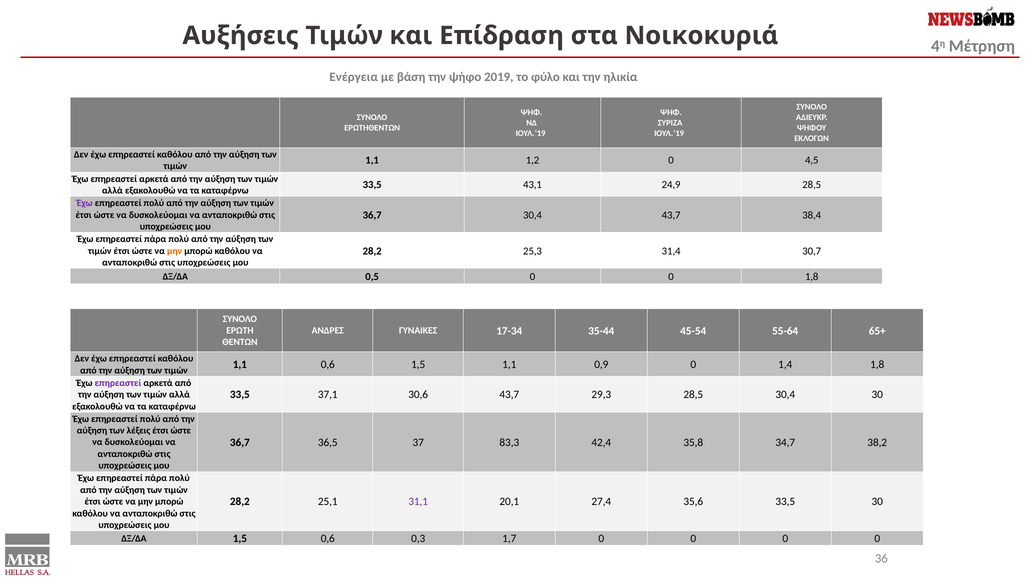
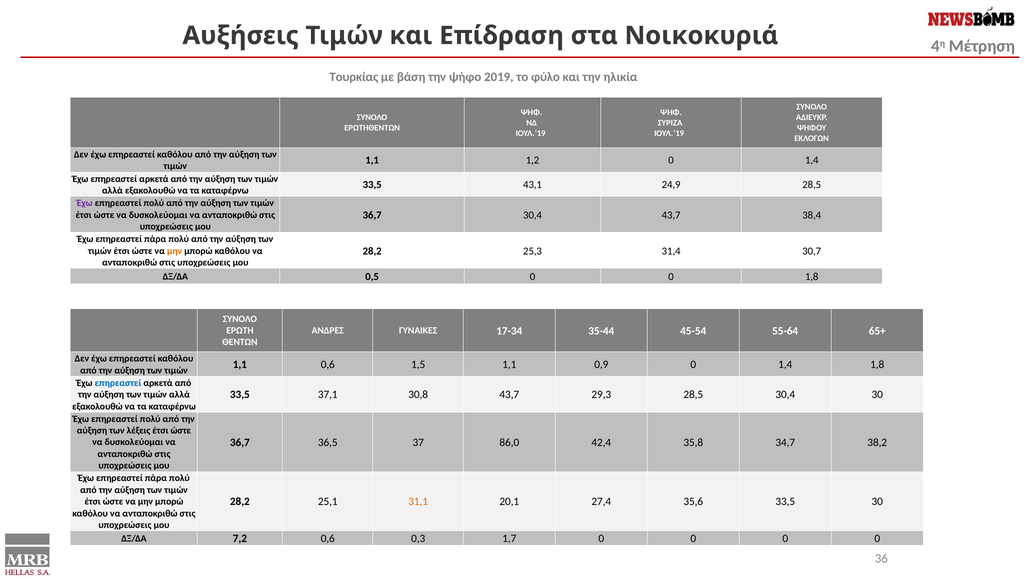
Ενέργεια: Ενέργεια -> Τουρκίας
1,2 0 4,5: 4,5 -> 1,4
επηρεαστεί at (118, 383) colour: purple -> blue
30,6: 30,6 -> 30,8
83,3: 83,3 -> 86,0
31,1 colour: purple -> orange
ΔΞ/ΔΑ 1,5: 1,5 -> 7,2
